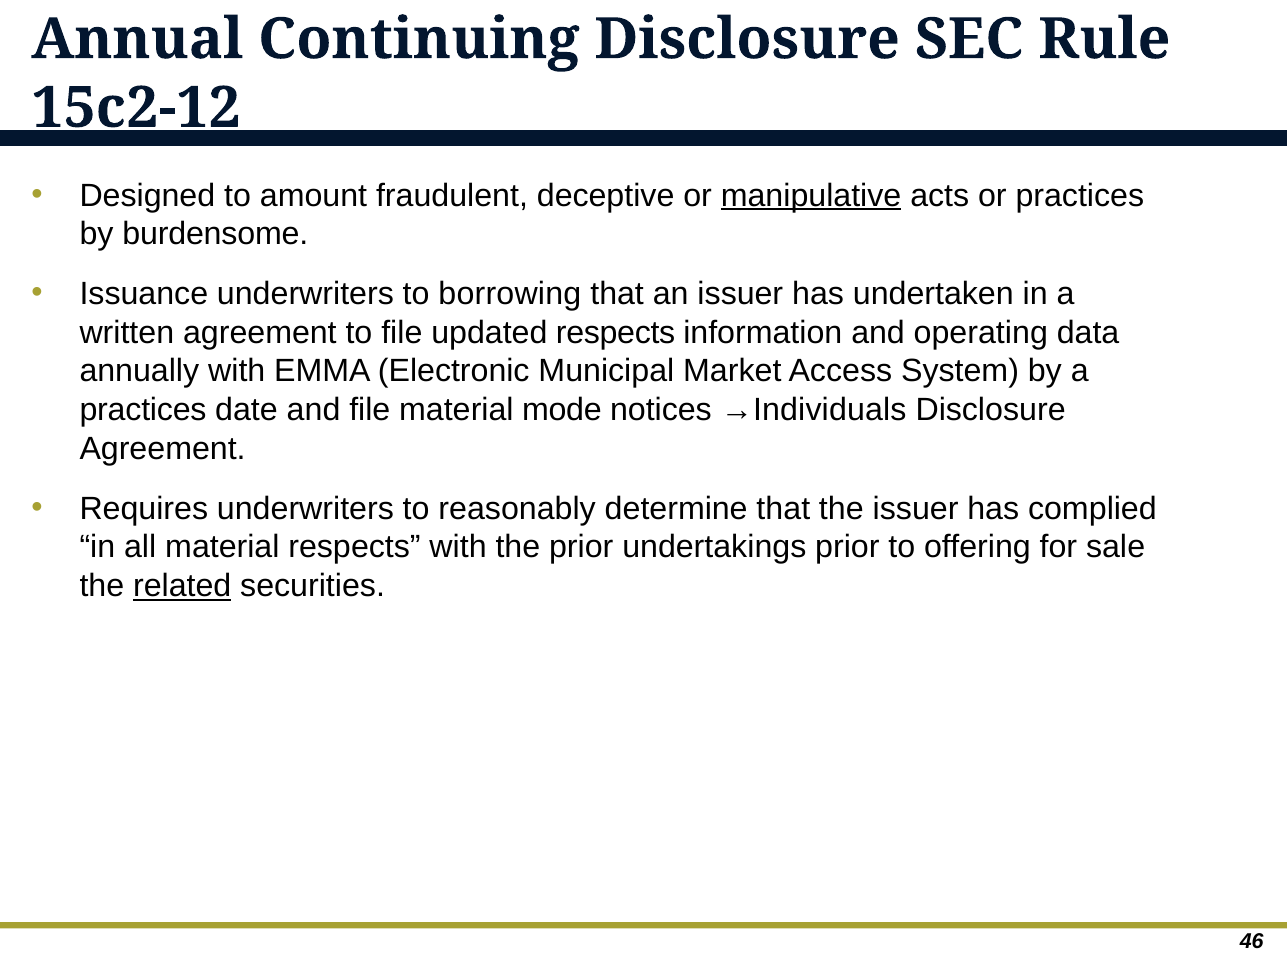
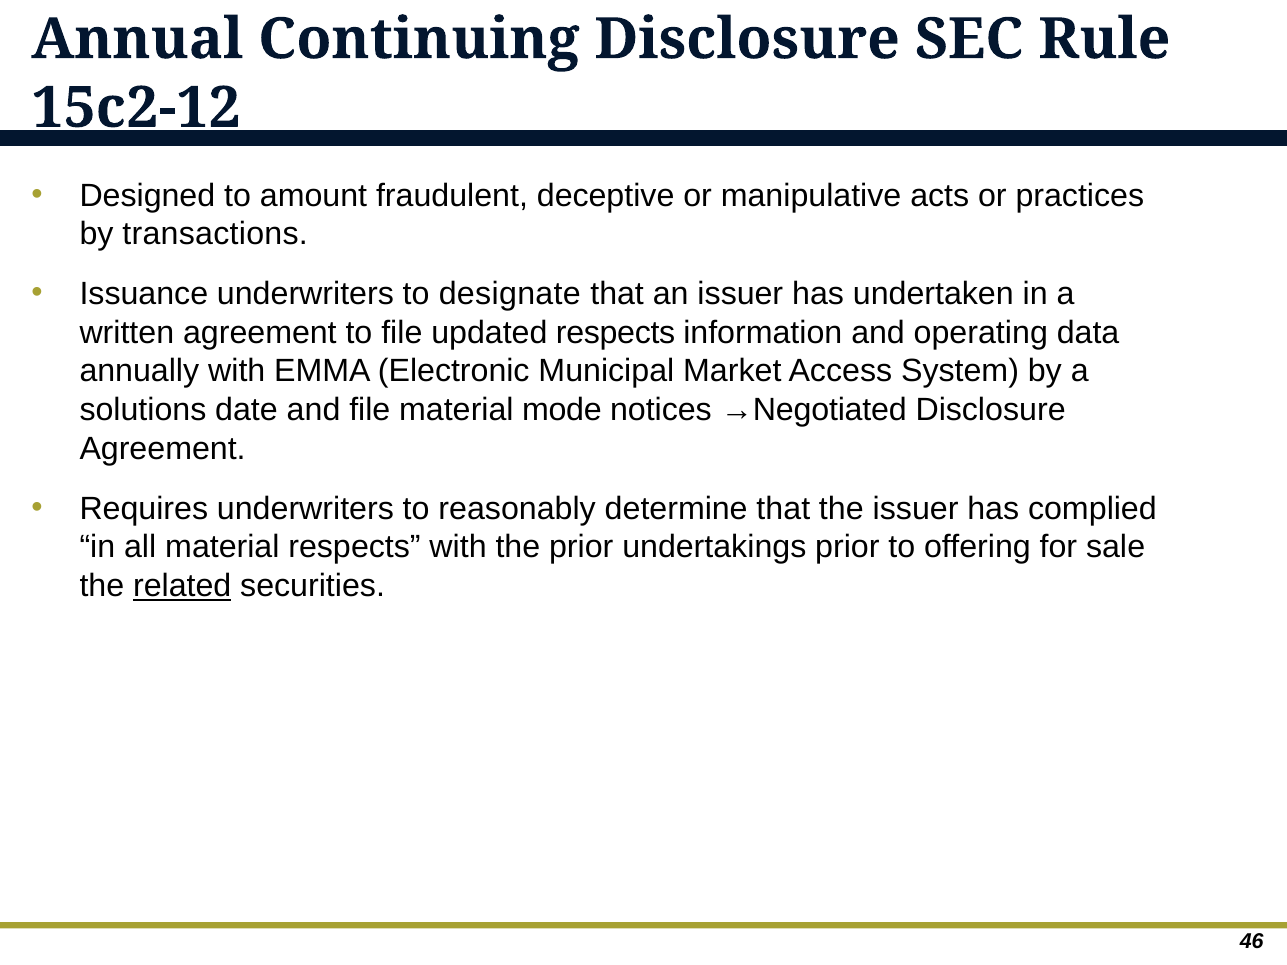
manipulative underline: present -> none
burdensome: burdensome -> transactions
borrowing: borrowing -> designate
practices at (143, 410): practices -> solutions
→Individuals: →Individuals -> →Negotiated
